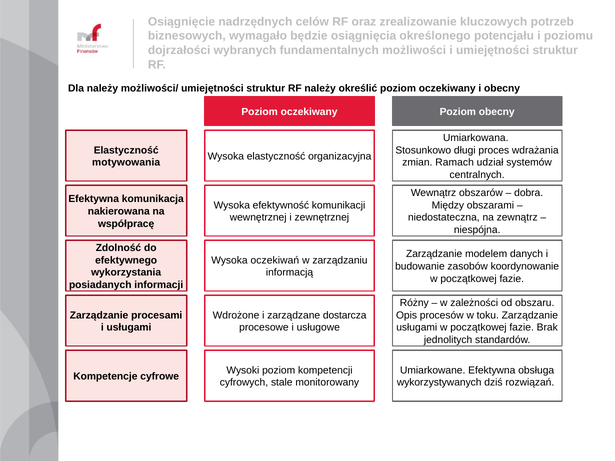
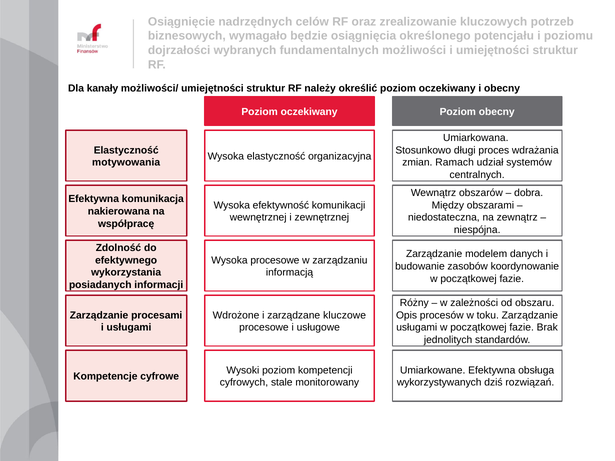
Dla należy: należy -> kanały
Wysoka oczekiwań: oczekiwań -> procesowe
dostarcza: dostarcza -> kluczowe
